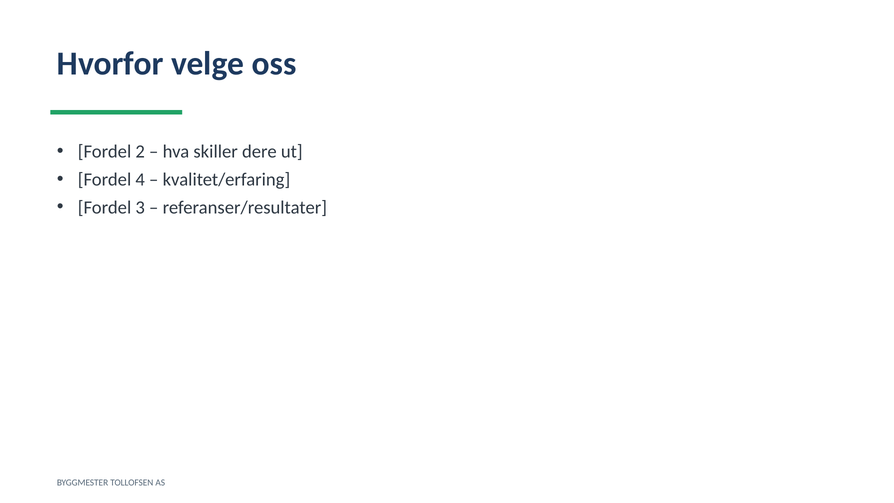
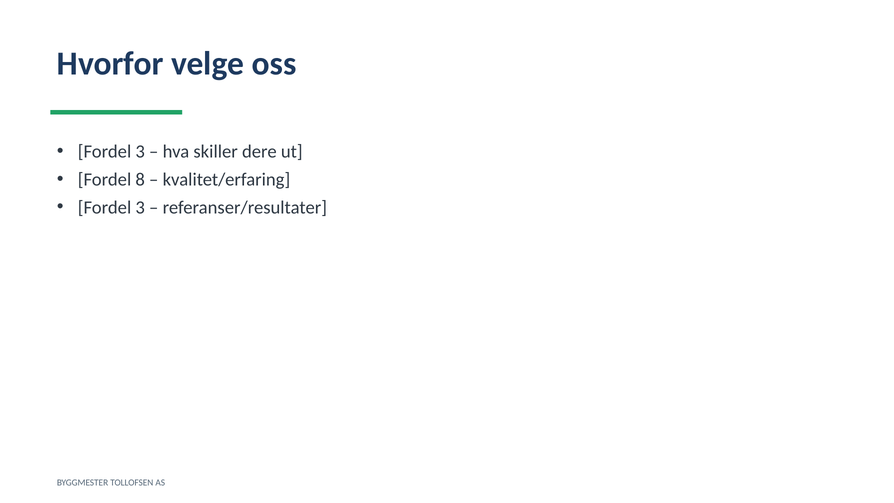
2 at (140, 151): 2 -> 3
4: 4 -> 8
